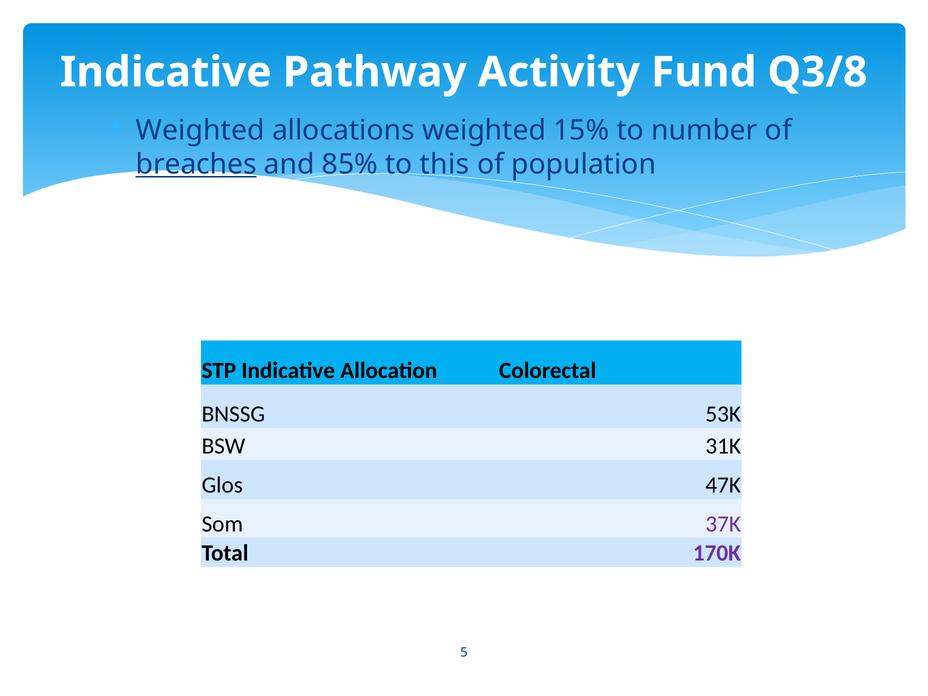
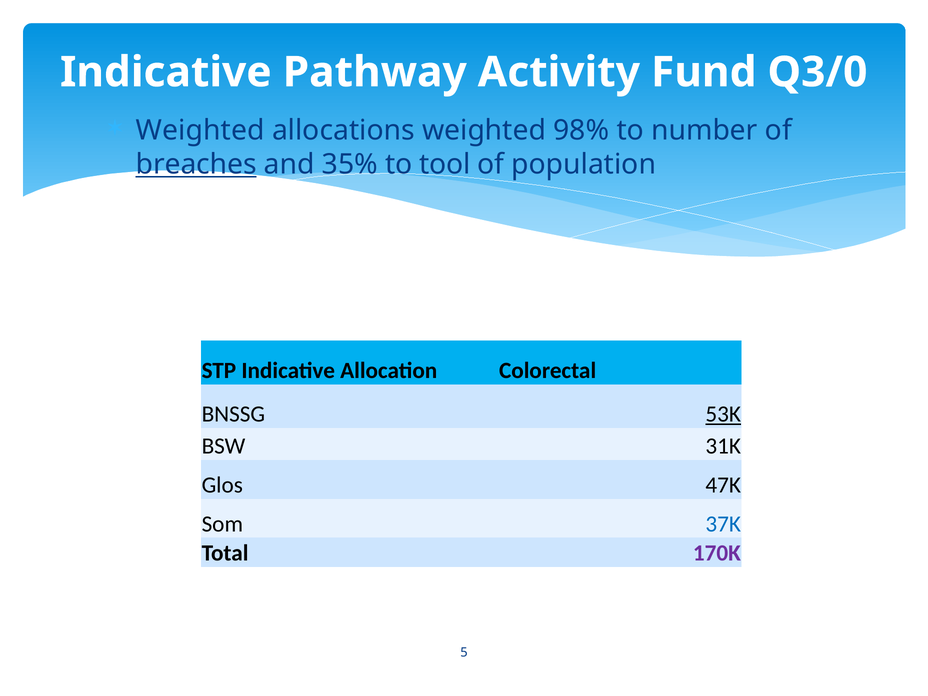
Q3/8: Q3/8 -> Q3/0
15%: 15% -> 98%
85%: 85% -> 35%
this: this -> tool
53K underline: none -> present
37K colour: purple -> blue
